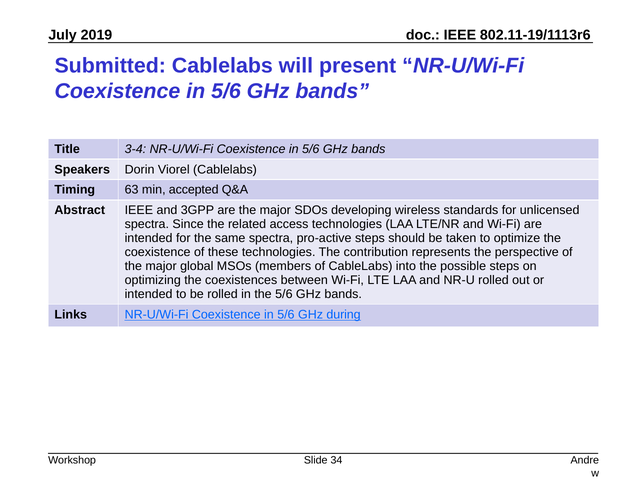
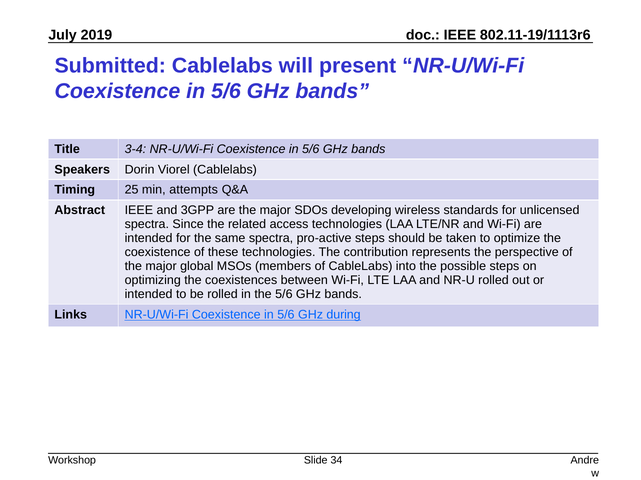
63: 63 -> 25
accepted: accepted -> attempts
